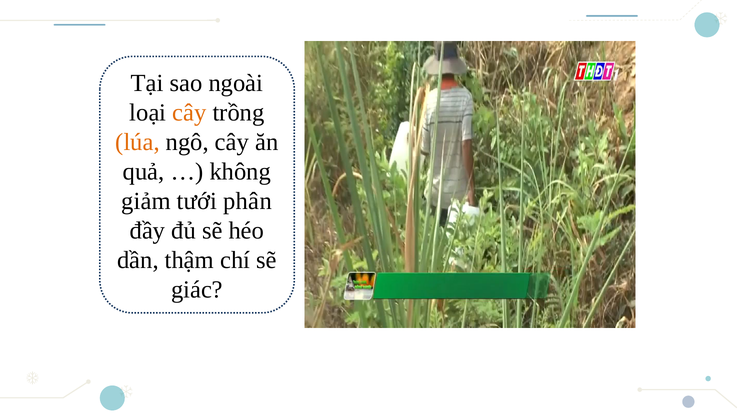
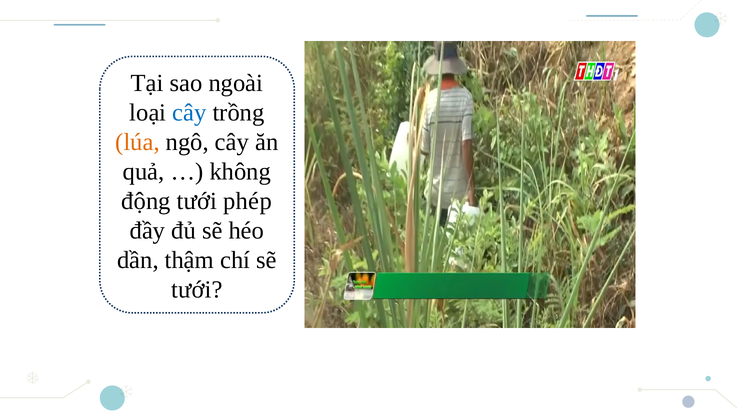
cây at (189, 112) colour: orange -> blue
giảm: giảm -> động
phân: phân -> phép
giác at (197, 289): giác -> tưới
